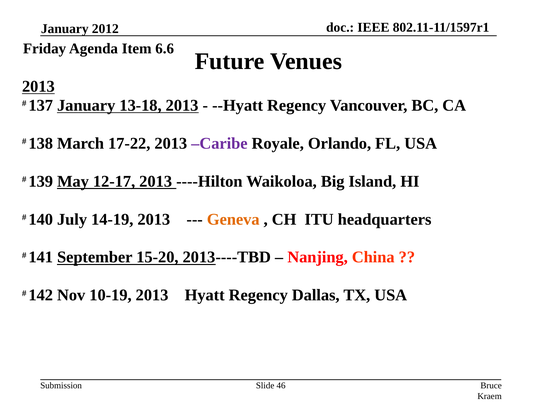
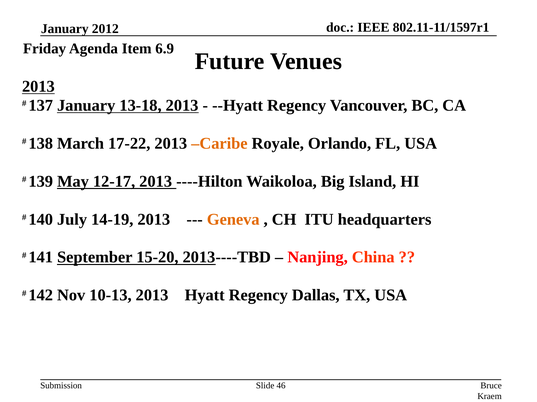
6.6: 6.6 -> 6.9
Caribe colour: purple -> orange
10-19: 10-19 -> 10-13
